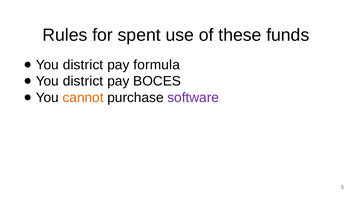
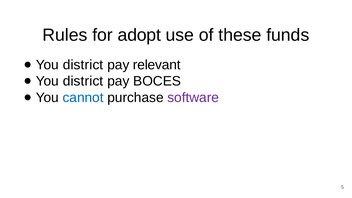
spent: spent -> adopt
formula: formula -> relevant
cannot colour: orange -> blue
